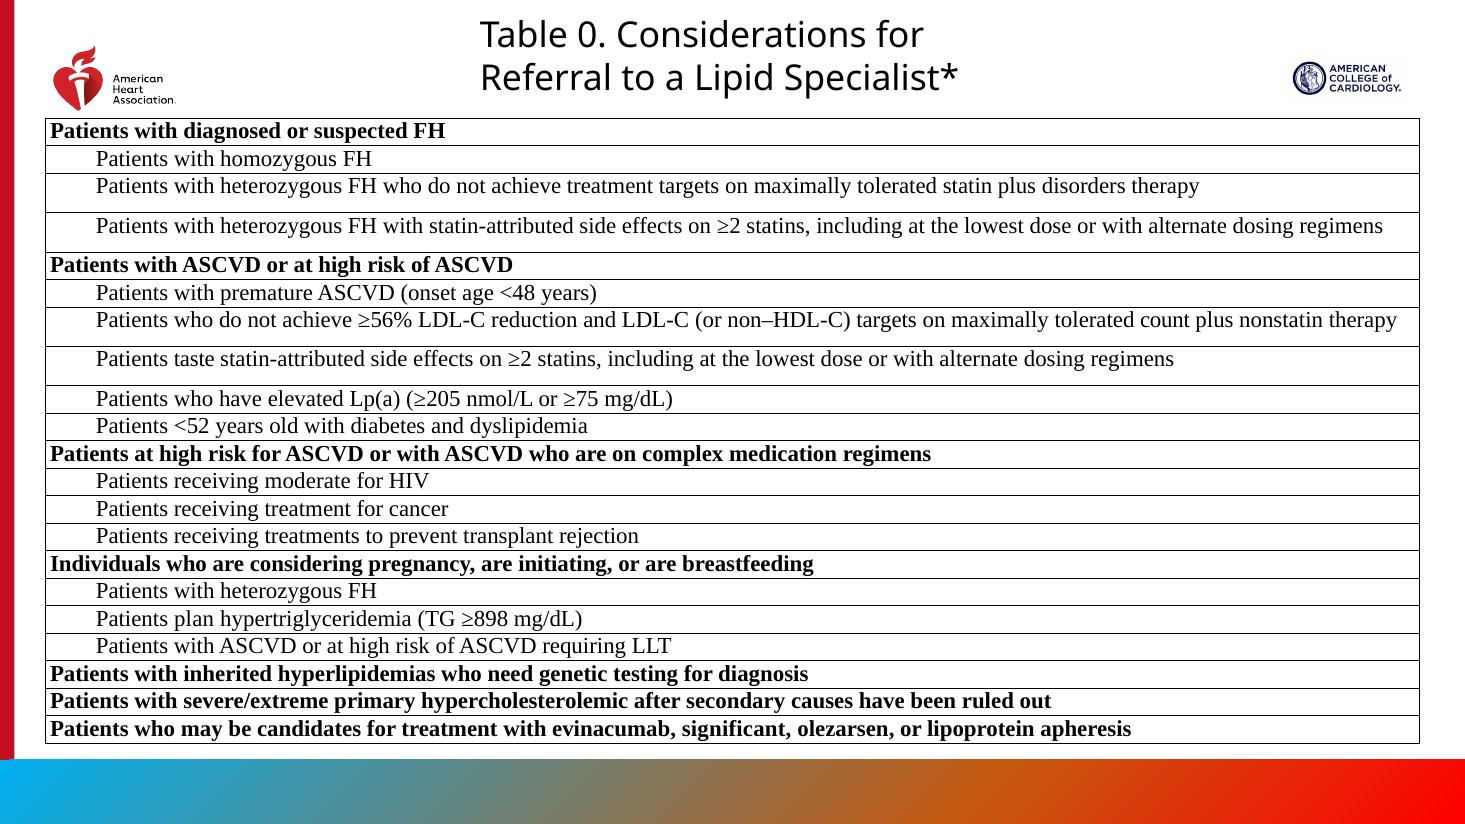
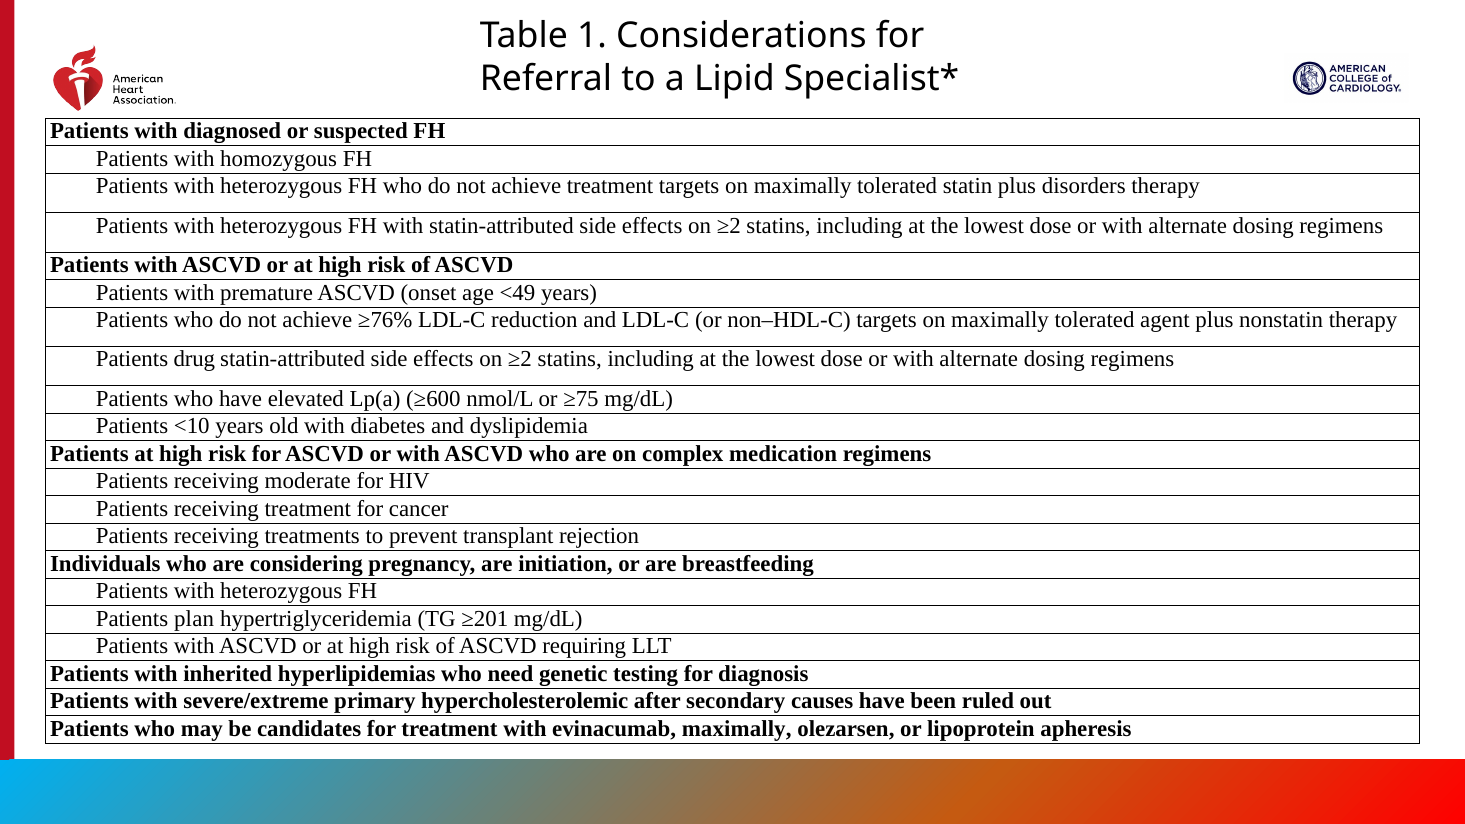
0: 0 -> 1
<48: <48 -> <49
≥56%: ≥56% -> ≥76%
count: count -> agent
taste: taste -> drug
≥205: ≥205 -> ≥600
<52: <52 -> <10
initiating: initiating -> initiation
≥898: ≥898 -> ≥201
evinacumab significant: significant -> maximally
